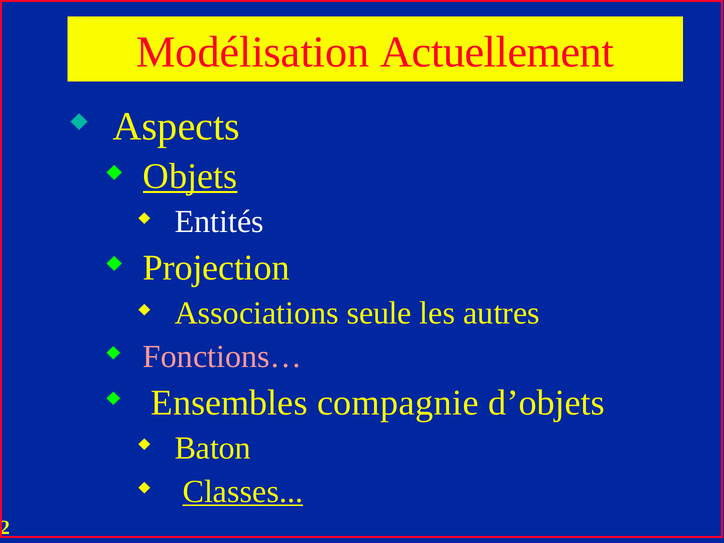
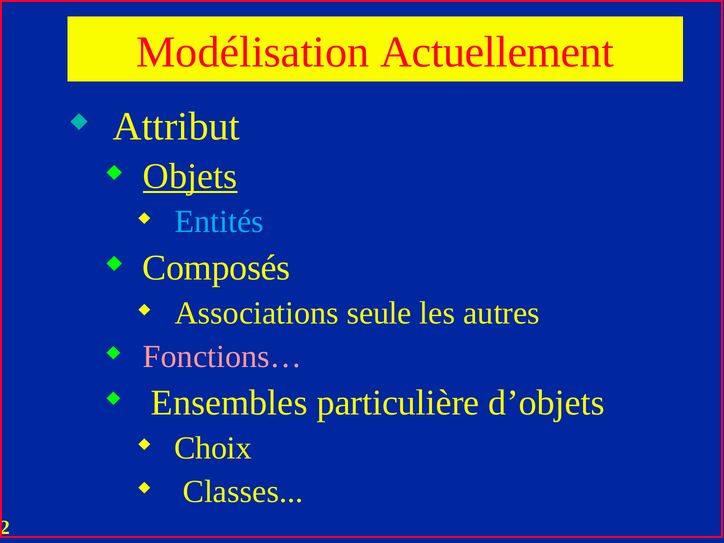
Aspects: Aspects -> Attribut
Entités colour: white -> light blue
Projection: Projection -> Composés
compagnie: compagnie -> particulière
Baton: Baton -> Choix
Classes underline: present -> none
